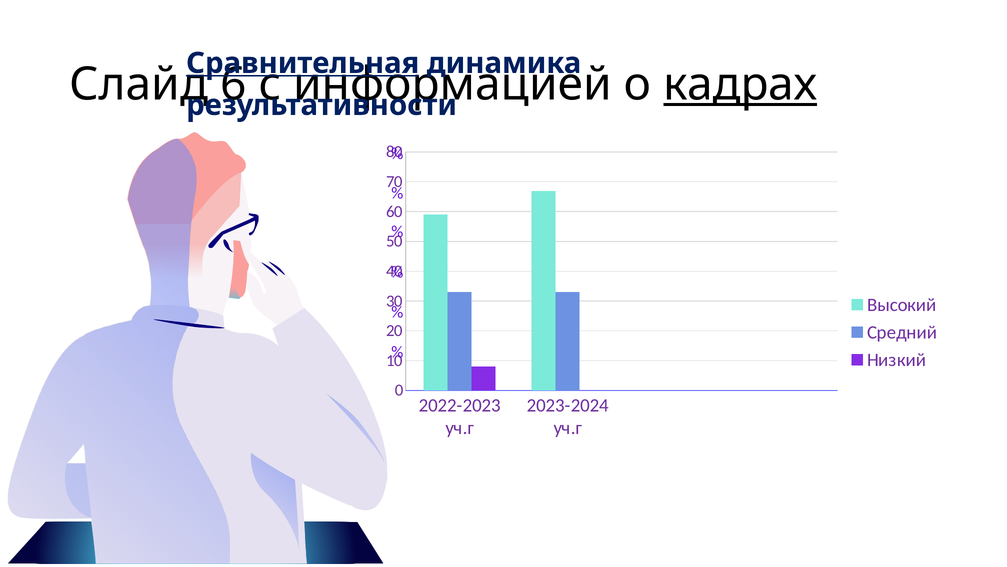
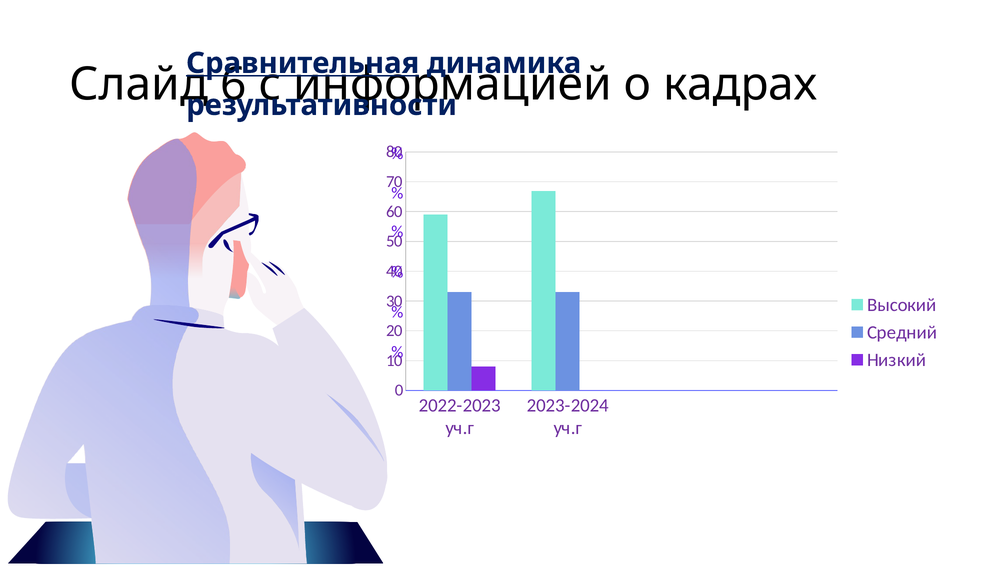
кадрах underline: present -> none
